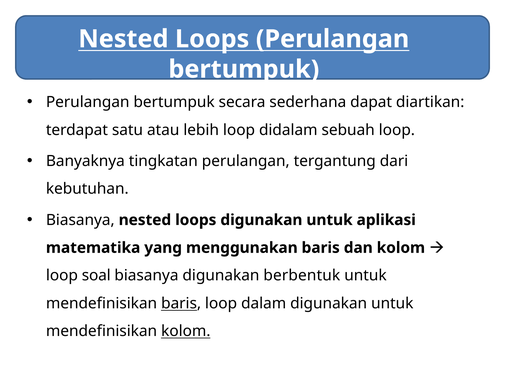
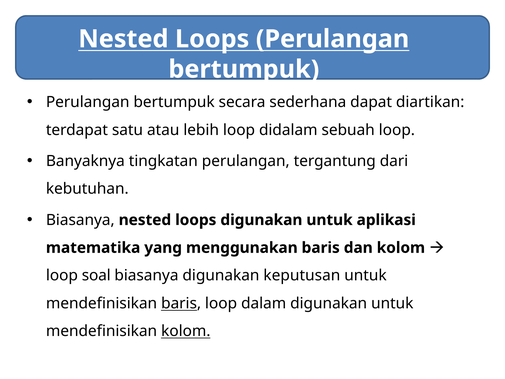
berbentuk: berbentuk -> keputusan
